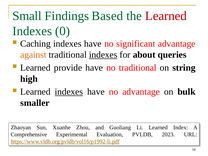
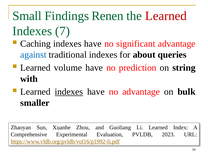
Based: Based -> Renen
0: 0 -> 7
against colour: orange -> blue
indexes at (103, 55) underline: present -> none
provide: provide -> volume
no traditional: traditional -> prediction
high: high -> with
